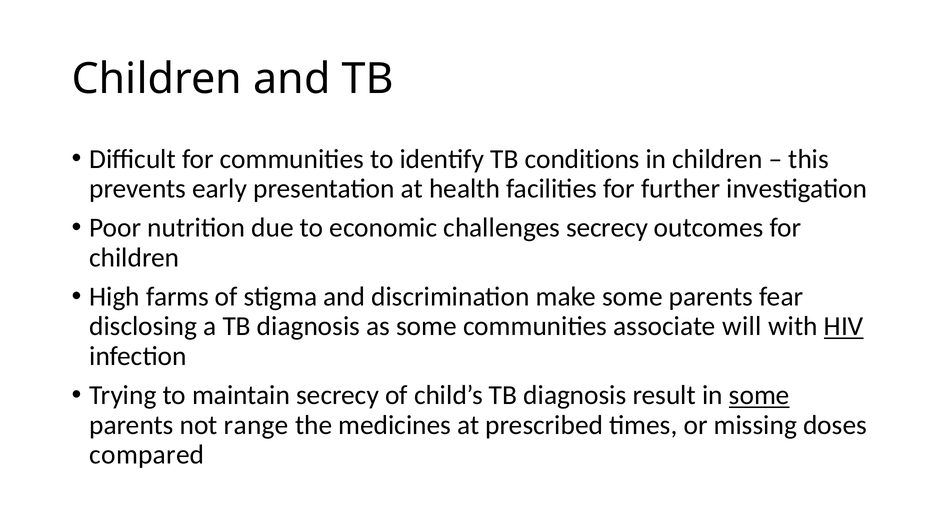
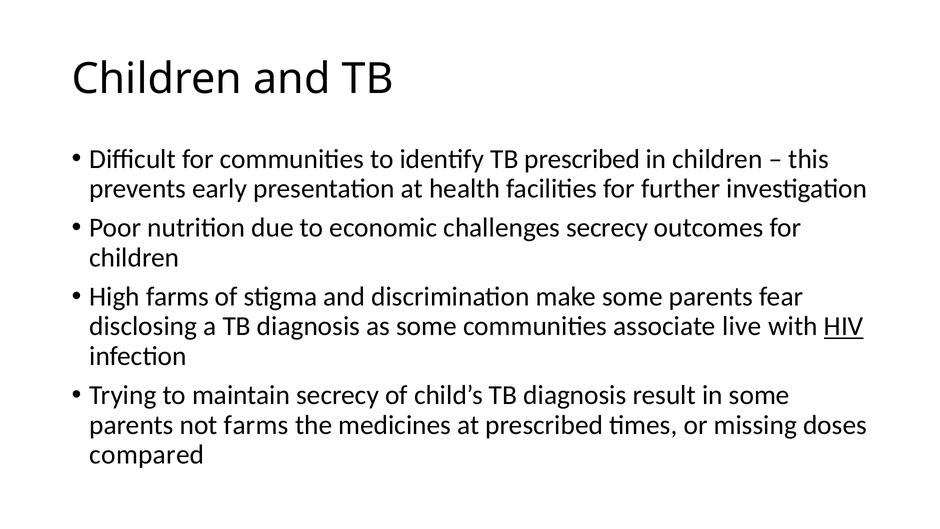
TB conditions: conditions -> prescribed
will: will -> live
some at (759, 395) underline: present -> none
not range: range -> farms
